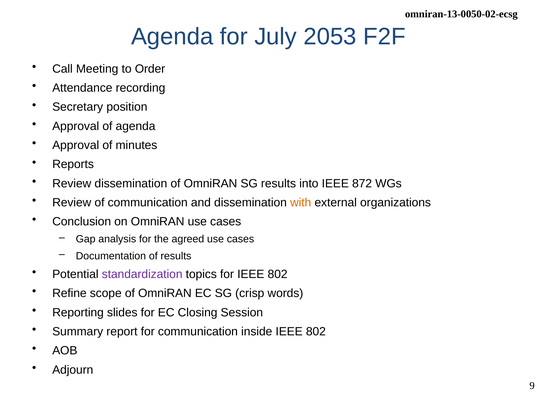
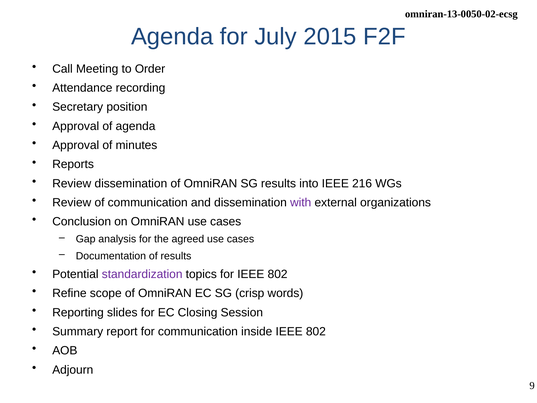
2053: 2053 -> 2015
872: 872 -> 216
with colour: orange -> purple
